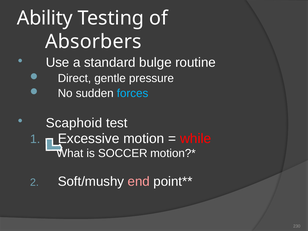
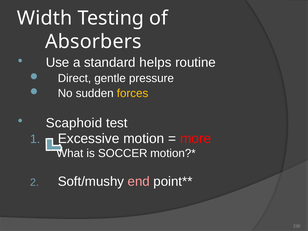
Ability: Ability -> Width
bulge: bulge -> helps
forces colour: light blue -> yellow
while: while -> more
